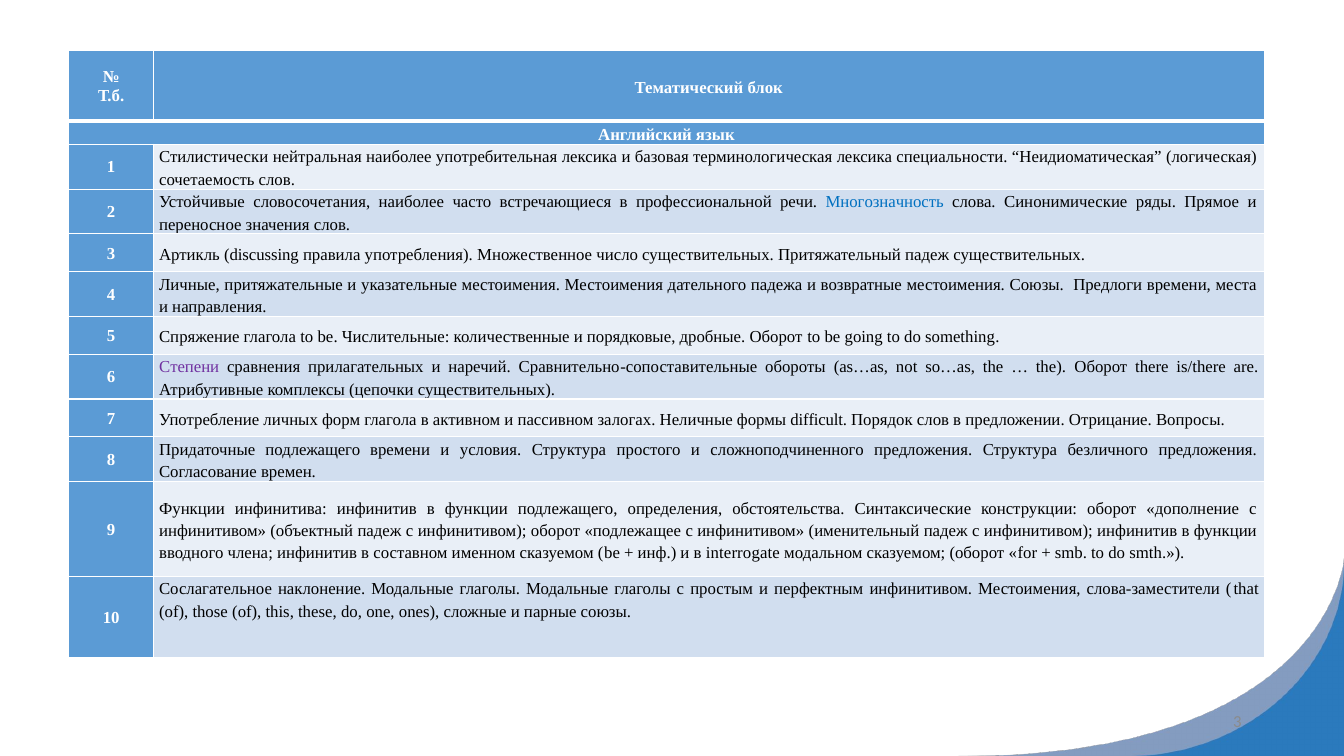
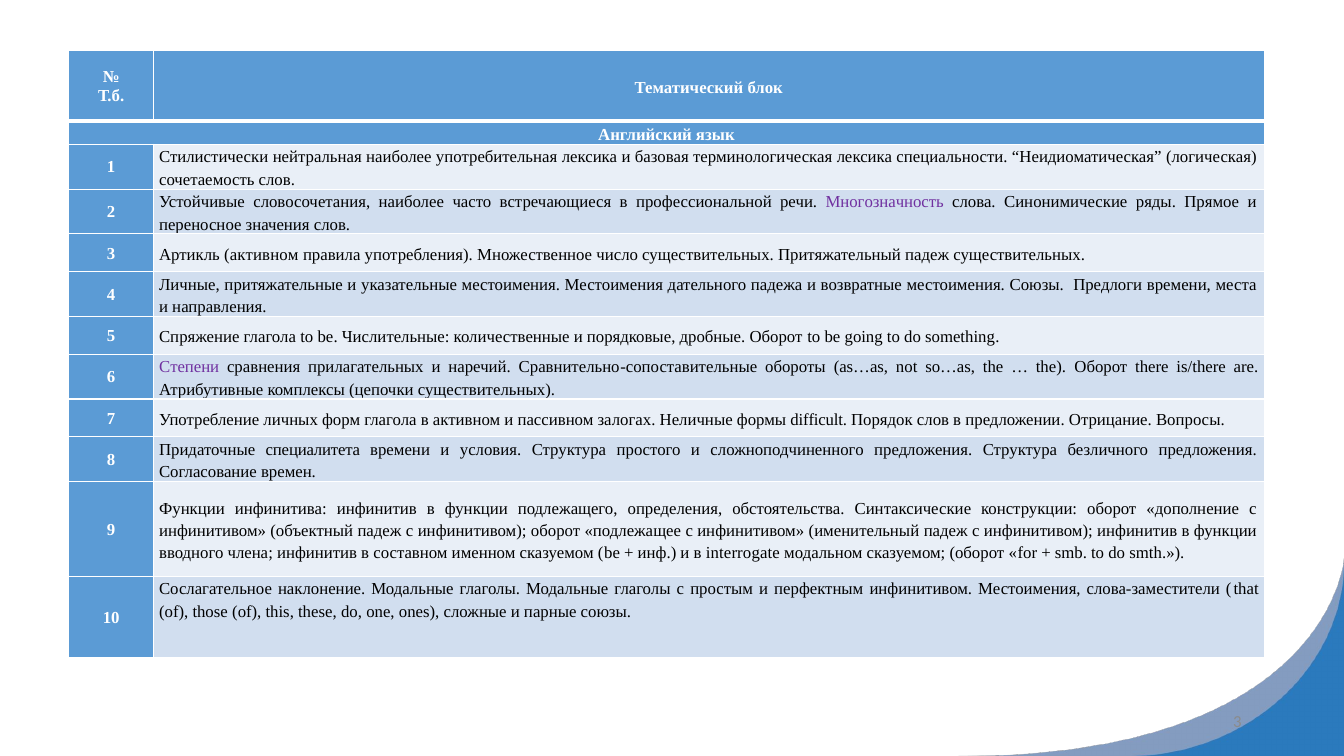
Многозначность colour: blue -> purple
Артикль discussing: discussing -> активном
Придаточные подлежащего: подлежащего -> специалитета
